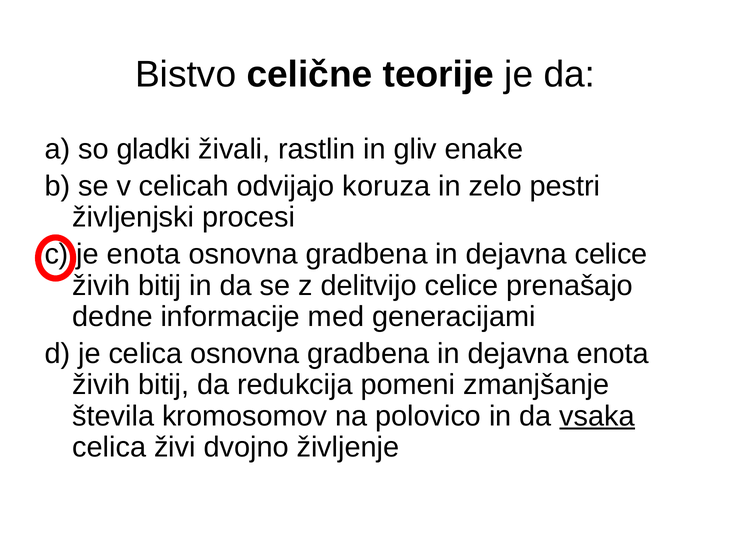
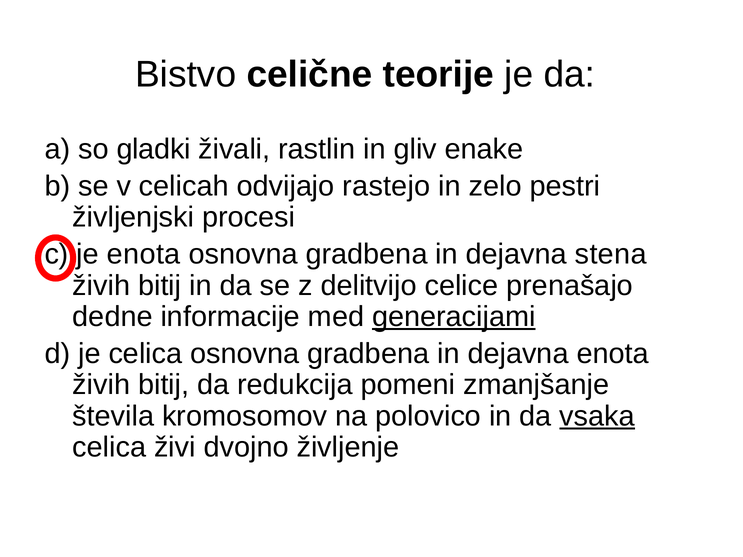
koruza: koruza -> rastejo
dejavna celice: celice -> stena
generacijami underline: none -> present
